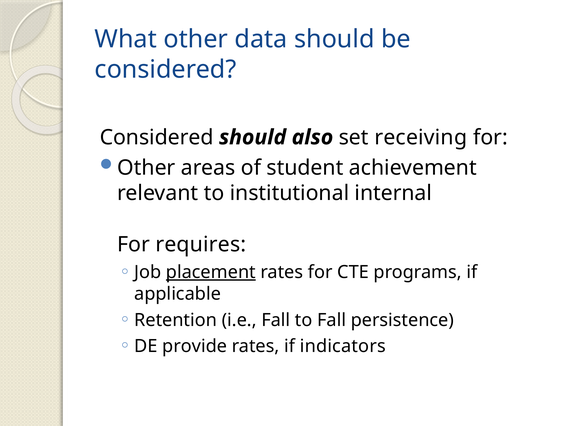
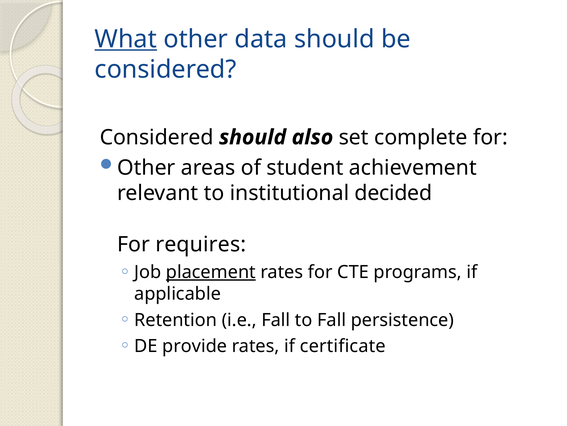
What underline: none -> present
receiving: receiving -> complete
internal: internal -> decided
indicators: indicators -> certificate
